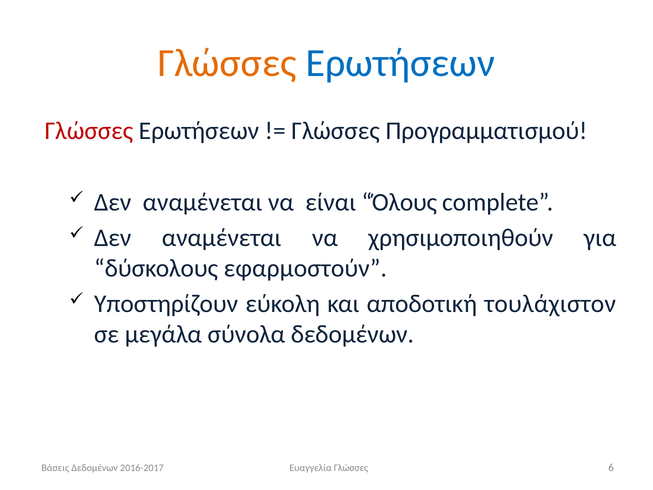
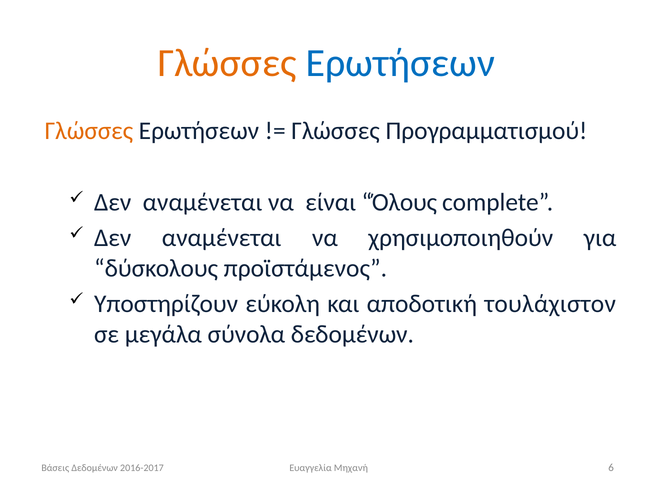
Γλώσσες at (89, 131) colour: red -> orange
εφαρμοστούν: εφαρμοστούν -> προϊστάμενος
Ευαγγελία Γλώσσες: Γλώσσες -> Μηχανή
